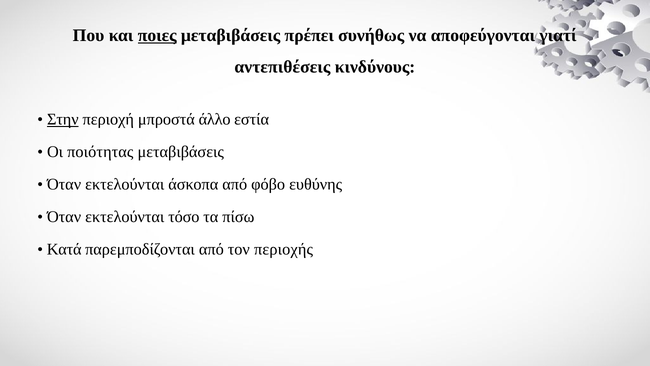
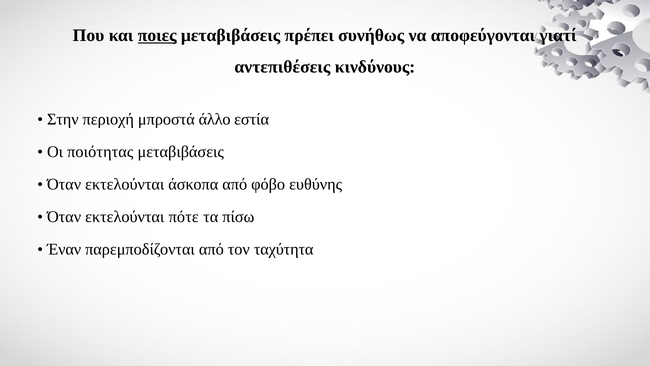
Στην underline: present -> none
τόσο: τόσο -> πότε
Κατά: Κατά -> Έναν
περιοχής: περιοχής -> ταχύτητα
